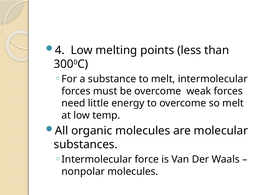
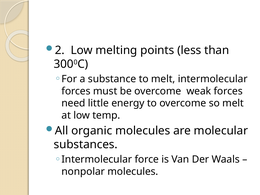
4: 4 -> 2
